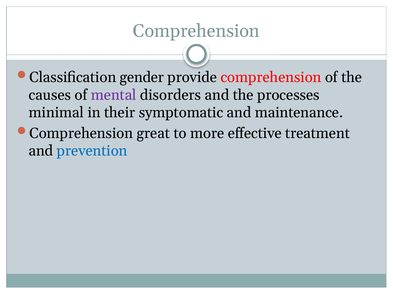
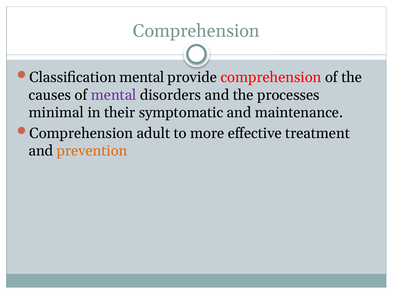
Classification gender: gender -> mental
great: great -> adult
prevention colour: blue -> orange
